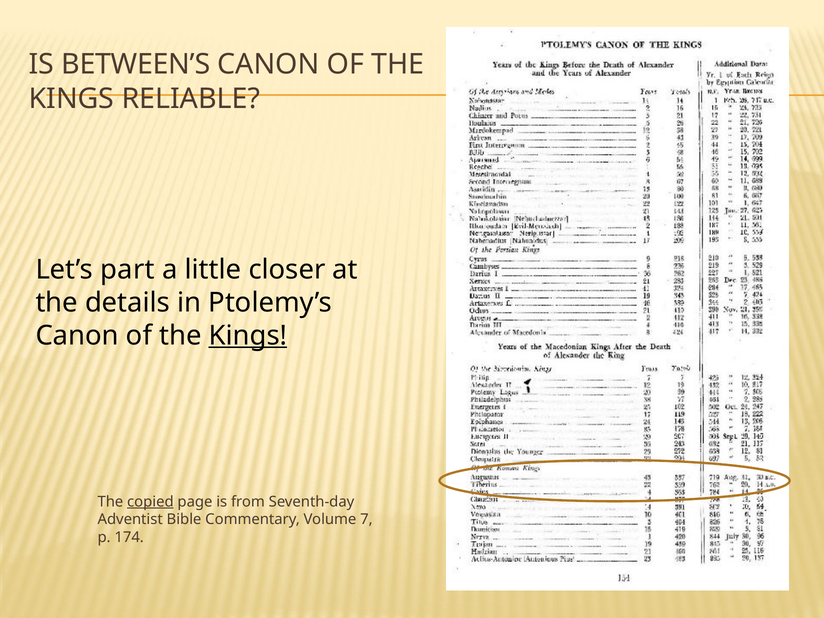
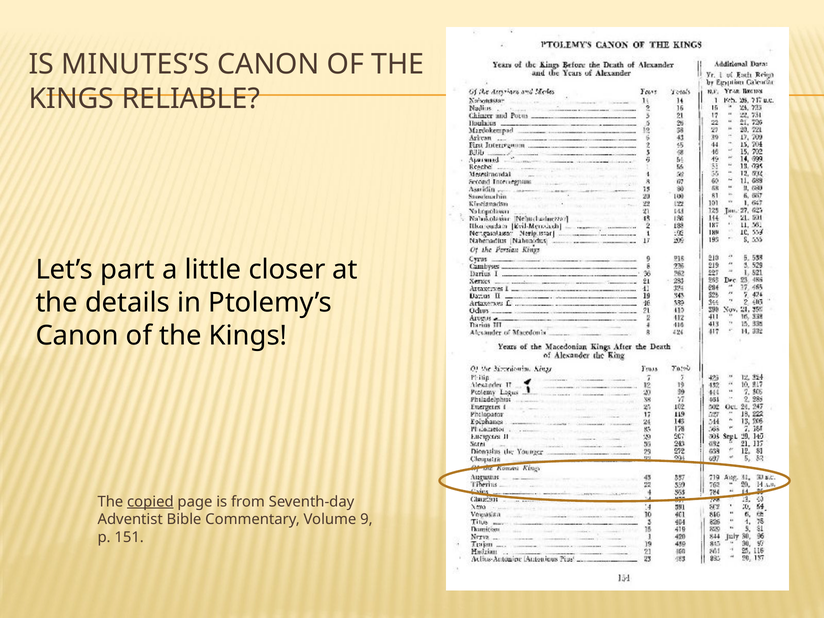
BETWEEN’S: BETWEEN’S -> MINUTES’S
Kings at (248, 336) underline: present -> none
7: 7 -> 9
174: 174 -> 151
